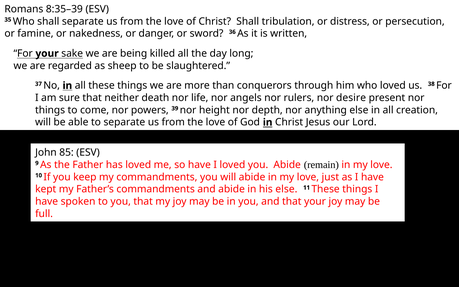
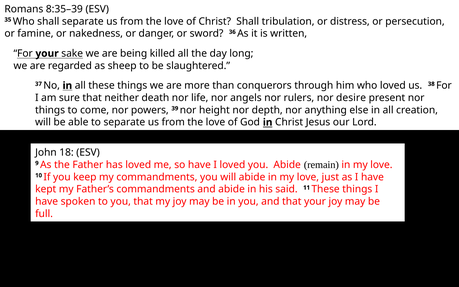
85: 85 -> 18
his else: else -> said
